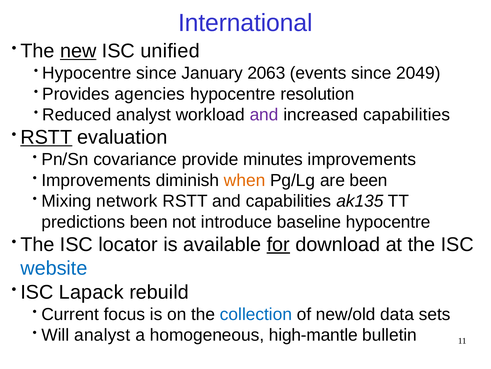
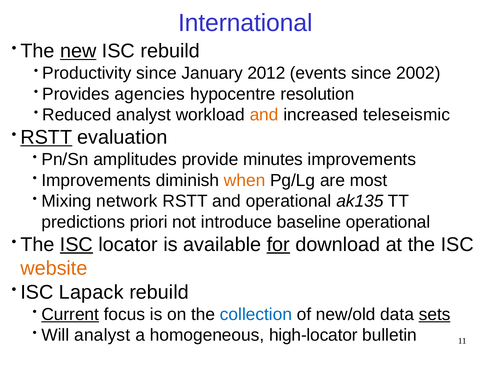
ISC unified: unified -> rebuild
Hypocentre at (87, 73): Hypocentre -> Productivity
2063: 2063 -> 2012
2049: 2049 -> 2002
and at (264, 115) colour: purple -> orange
increased capabilities: capabilities -> teleseismic
covariance: covariance -> amplitudes
are been: been -> most
and capabilities: capabilities -> operational
predictions been: been -> priori
baseline hypocentre: hypocentre -> operational
ISC at (76, 244) underline: none -> present
website colour: blue -> orange
Current underline: none -> present
sets underline: none -> present
high-mantle: high-mantle -> high-locator
